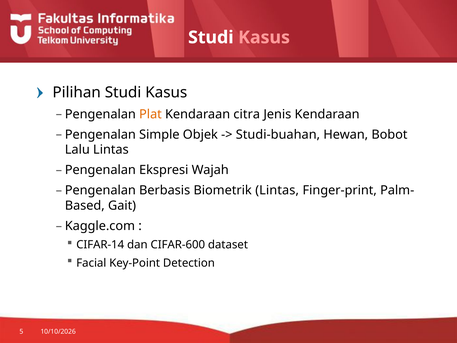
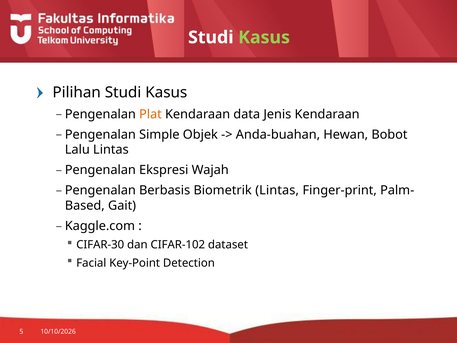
Kasus at (264, 37) colour: pink -> light green
citra: citra -> data
Studi-buahan: Studi-buahan -> Anda-buahan
CIFAR-14: CIFAR-14 -> CIFAR-30
CIFAR-600: CIFAR-600 -> CIFAR-102
